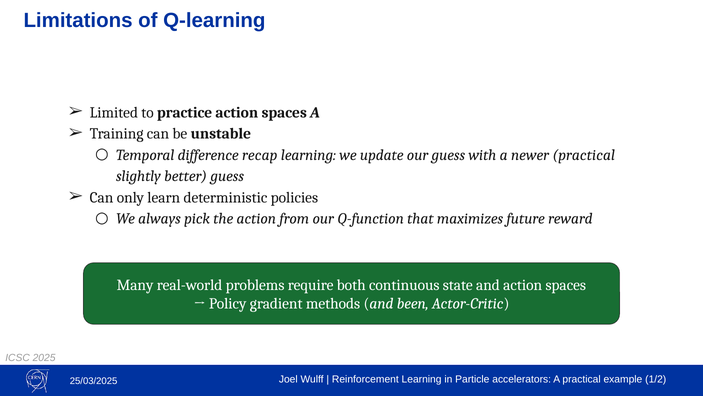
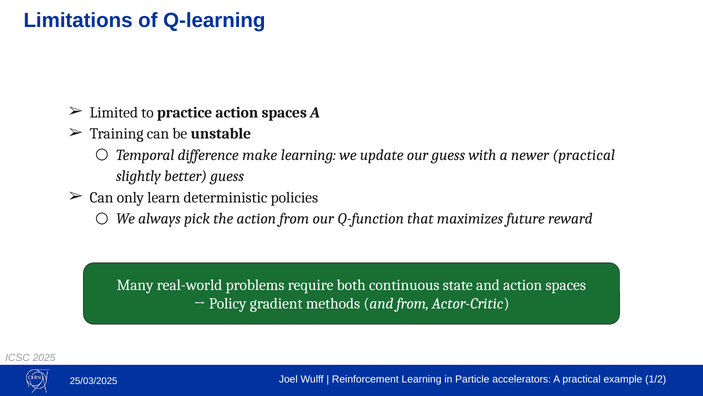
recap: recap -> make
and been: been -> from
